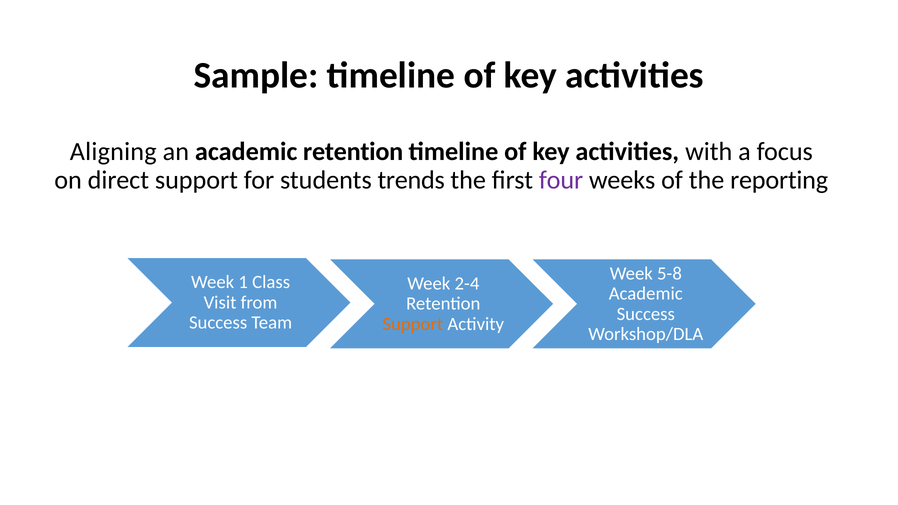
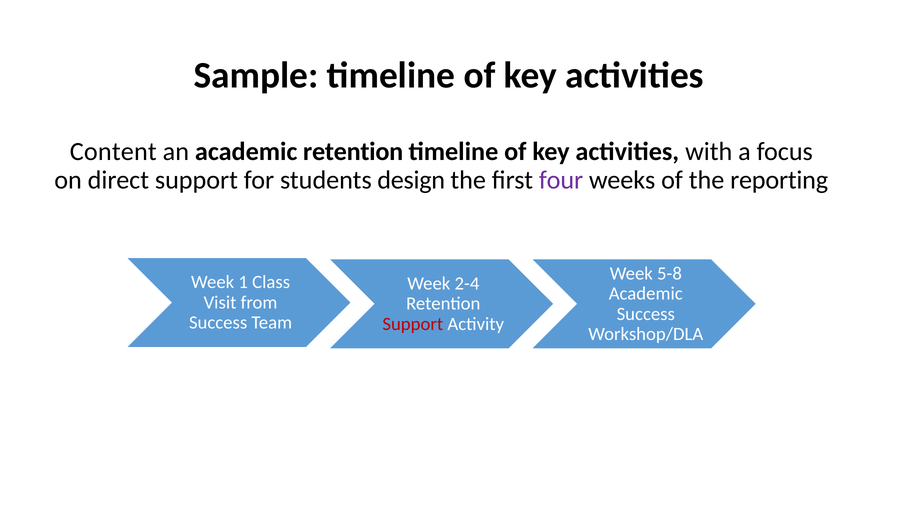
Aligning: Aligning -> Content
trends: trends -> design
Support at (413, 324) colour: orange -> red
